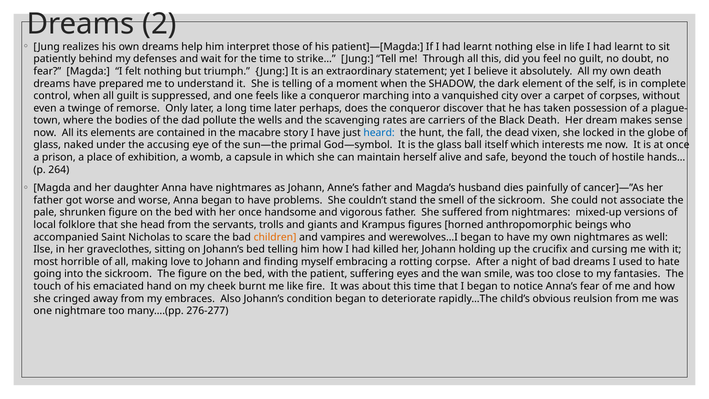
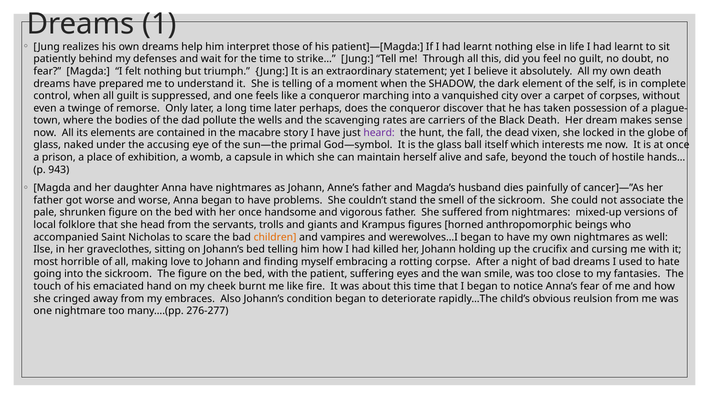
2: 2 -> 1
heard colour: blue -> purple
264: 264 -> 943
